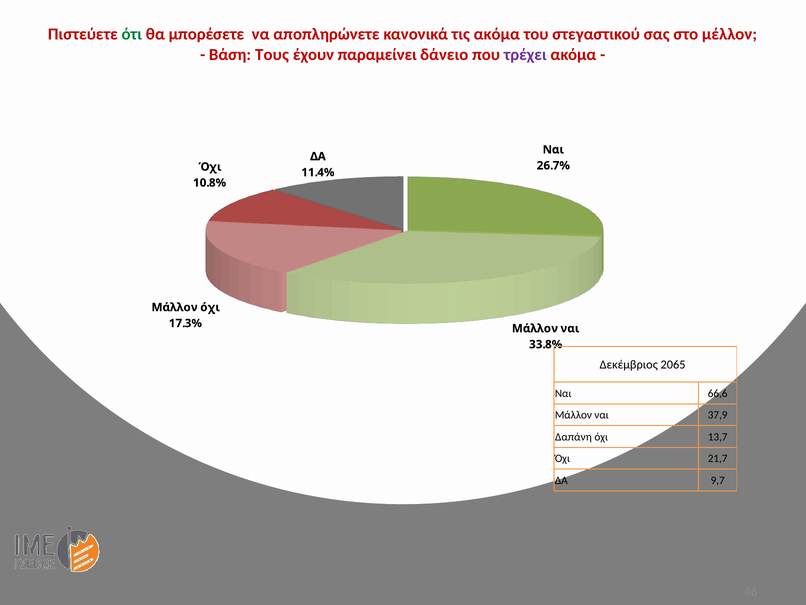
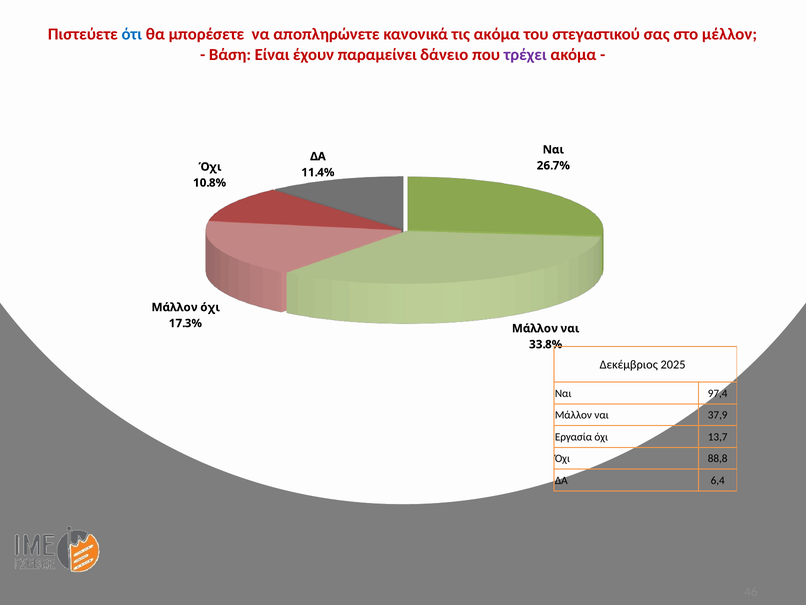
ότι colour: green -> blue
Τους: Τους -> Είναι
2065: 2065 -> 2025
66,6: 66,6 -> 97,4
Δαπάνη: Δαπάνη -> Εργασία
21,7: 21,7 -> 88,8
9,7: 9,7 -> 6,4
